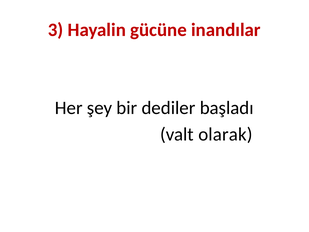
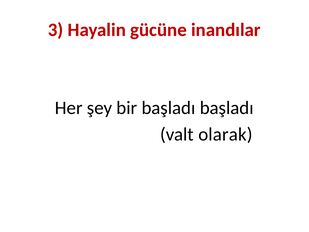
bir dediler: dediler -> başladı
